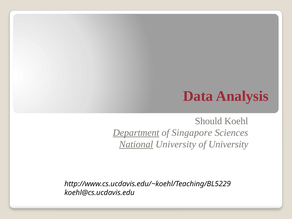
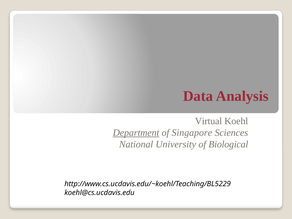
Should: Should -> Virtual
National underline: present -> none
of University: University -> Biological
